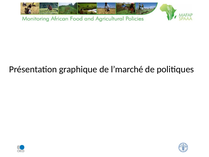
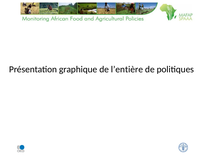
l’marché: l’marché -> l’entière
